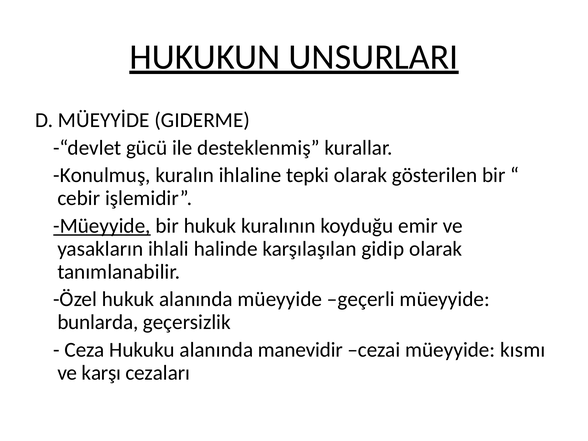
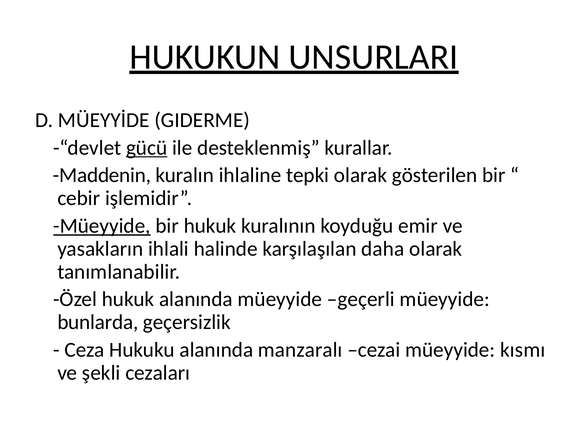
gücü underline: none -> present
Konulmuş: Konulmuş -> Maddenin
gidip: gidip -> daha
manevidir: manevidir -> manzaralı
karşı: karşı -> şekli
